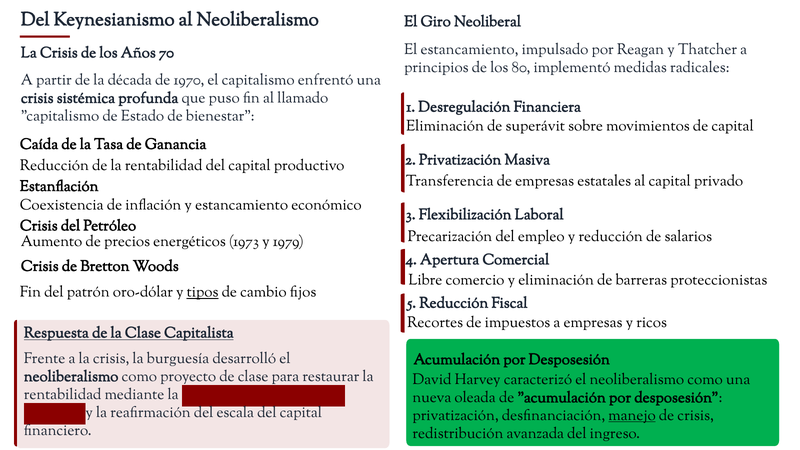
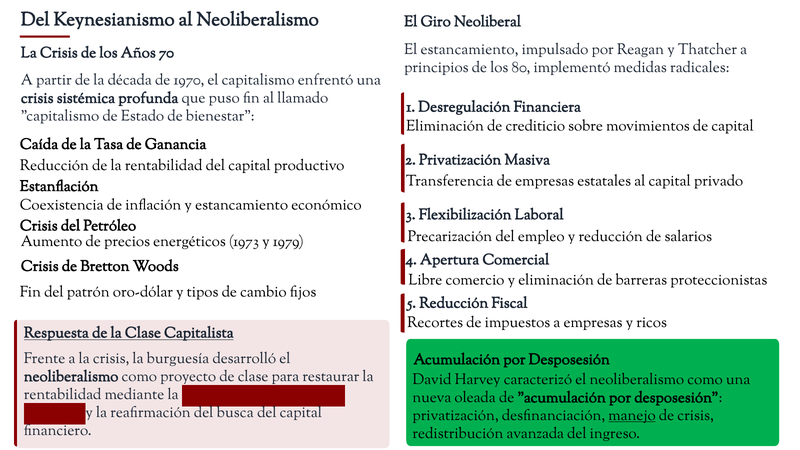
superávit: superávit -> crediticio
tipos underline: present -> none
escala: escala -> busca
